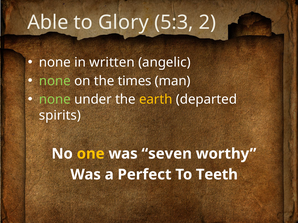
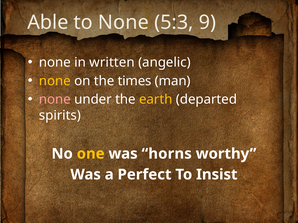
to Glory: Glory -> None
2: 2 -> 9
none at (55, 81) colour: light green -> yellow
none at (55, 100) colour: light green -> pink
seven: seven -> horns
Teeth: Teeth -> Insist
